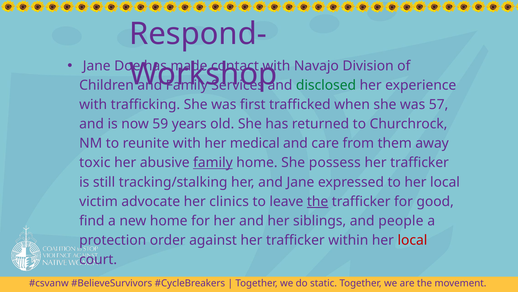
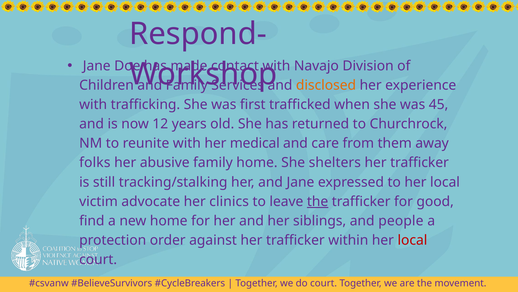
disclosed colour: green -> orange
57: 57 -> 45
59: 59 -> 12
toxic: toxic -> folks
family at (213, 162) underline: present -> none
possess: possess -> shelters
do static: static -> court
